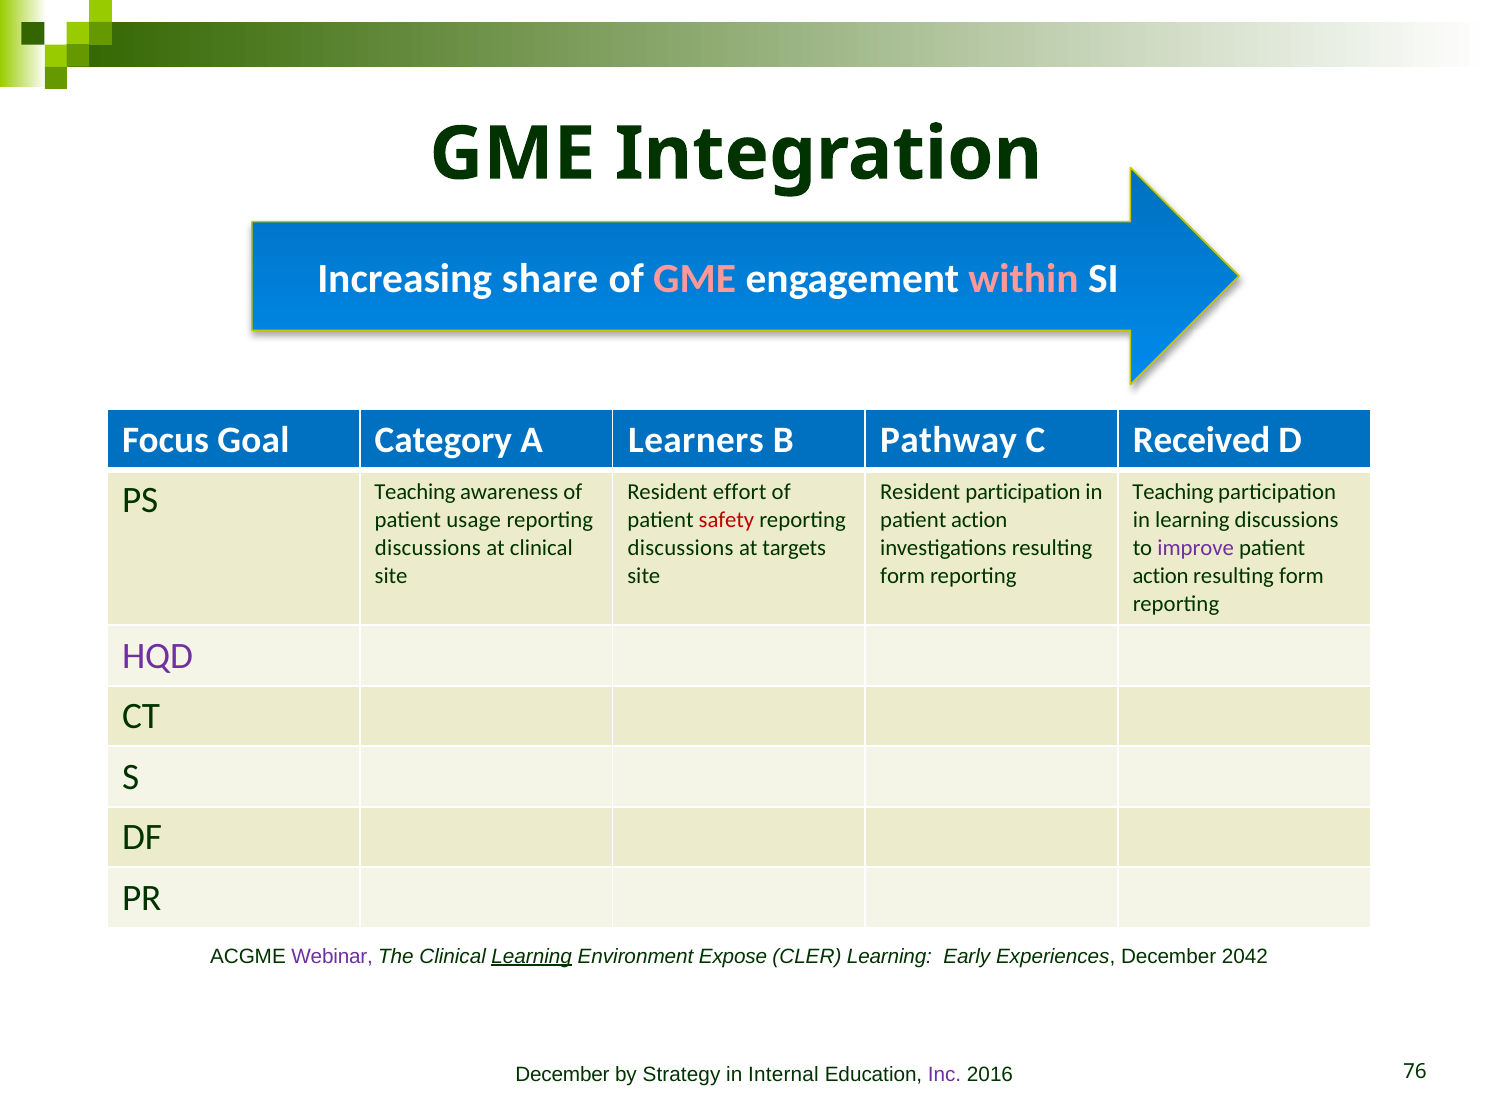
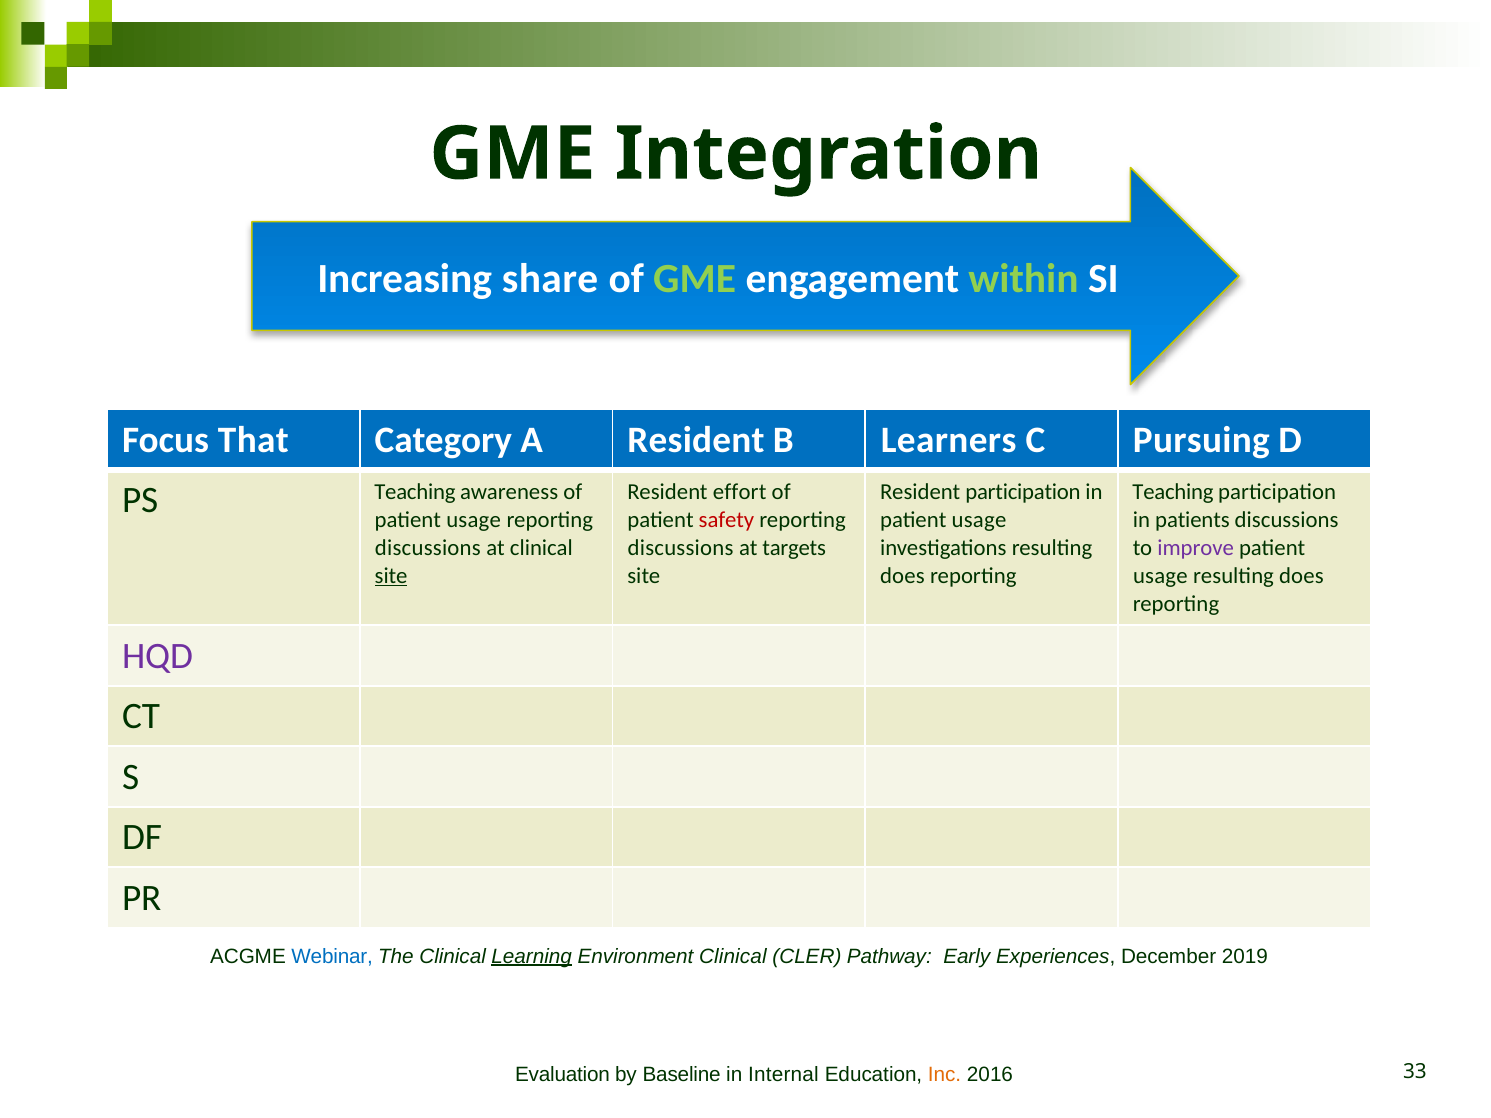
GME at (695, 279) colour: pink -> light green
within colour: pink -> light green
Goal: Goal -> That
A Learners: Learners -> Resident
Pathway: Pathway -> Learners
Received: Received -> Pursuing
action at (979, 520): action -> usage
in learning: learning -> patients
site at (391, 576) underline: none -> present
form at (903, 576): form -> does
action at (1161, 576): action -> usage
form at (1301, 576): form -> does
Webinar colour: purple -> blue
Environment Expose: Expose -> Clinical
CLER Learning: Learning -> Pathway
2042: 2042 -> 2019
December at (562, 1075): December -> Evaluation
Strategy: Strategy -> Baseline
Inc colour: purple -> orange
76: 76 -> 33
